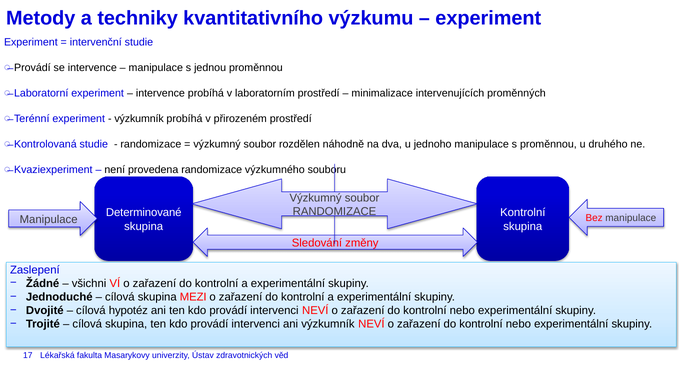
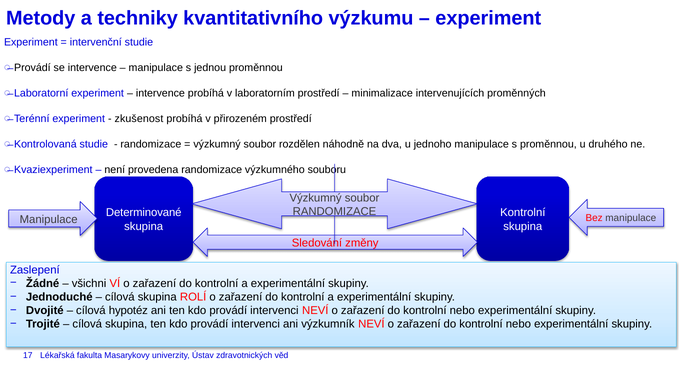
výzkumník at (139, 119): výzkumník -> zkušenost
MEZI: MEZI -> ROLÍ
